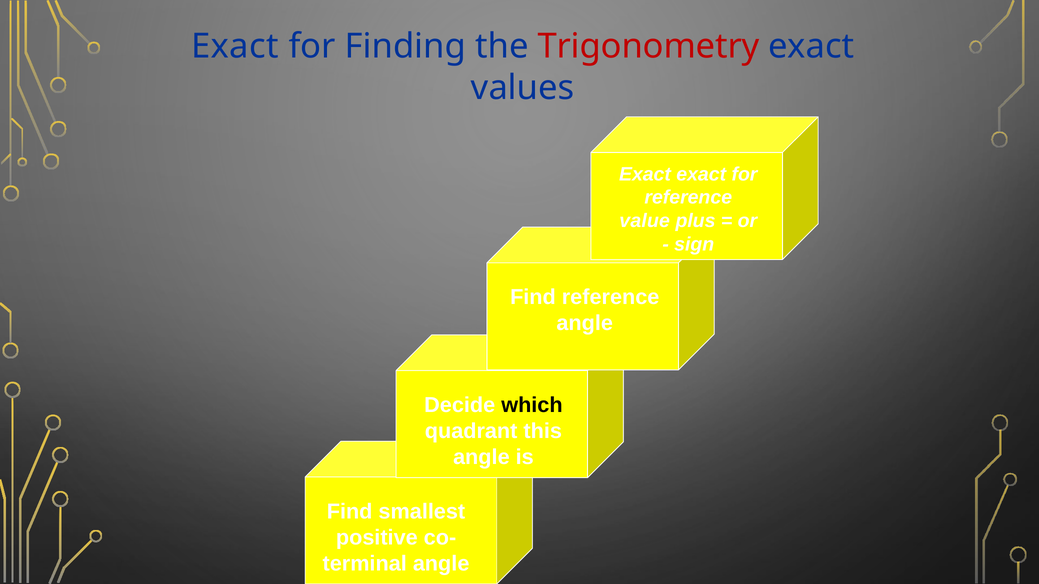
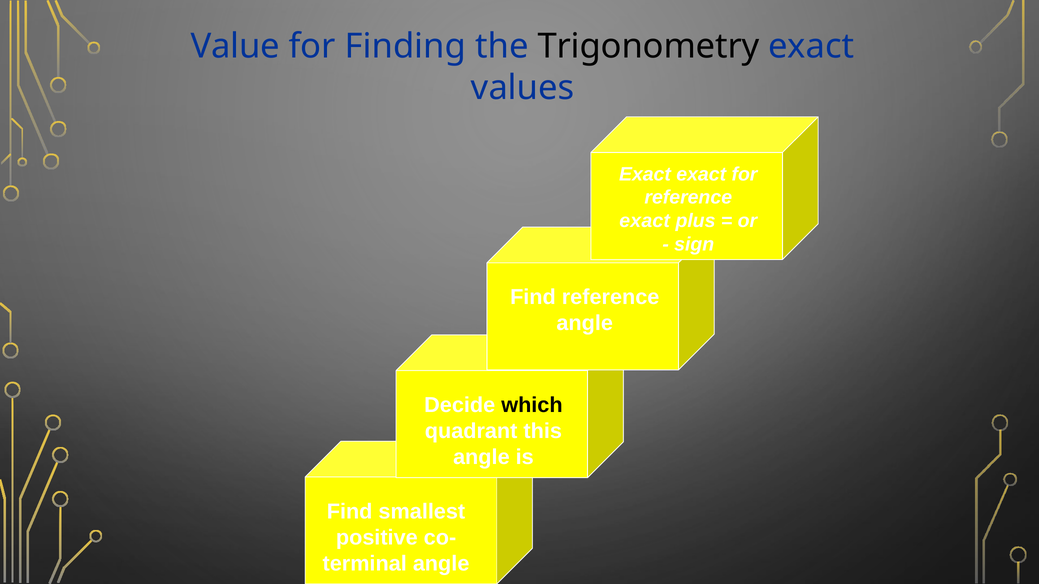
Exact at (235, 46): Exact -> Value
Trigonometry colour: red -> black
value at (645, 221): value -> exact
